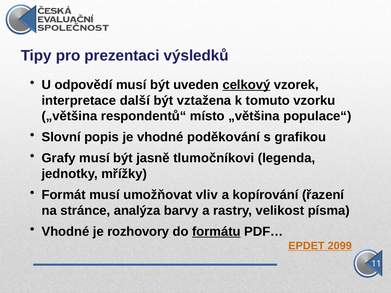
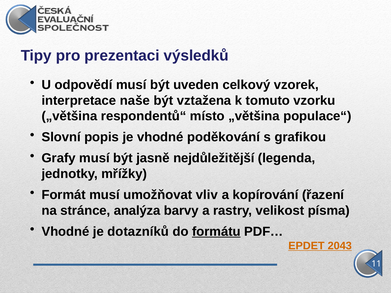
celkový underline: present -> none
další: další -> naše
tlumočníkovi: tlumočníkovi -> nejdůležitější
rozhovory: rozhovory -> dotazníků
2099: 2099 -> 2043
